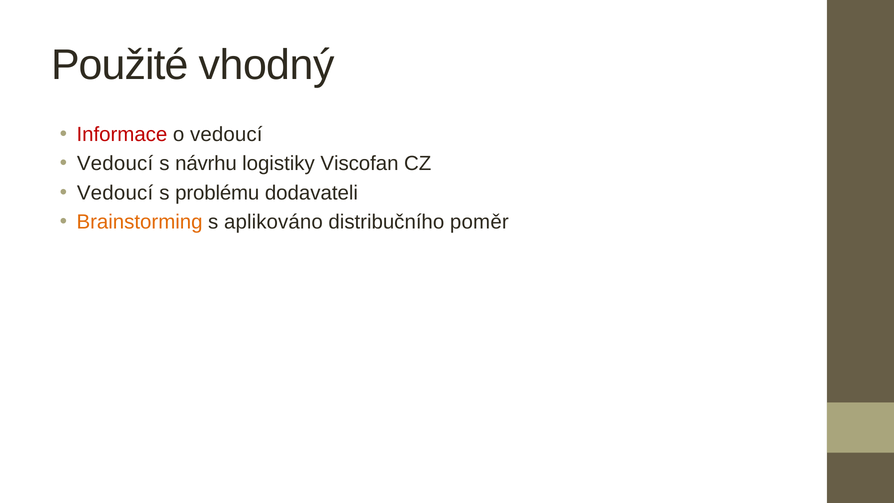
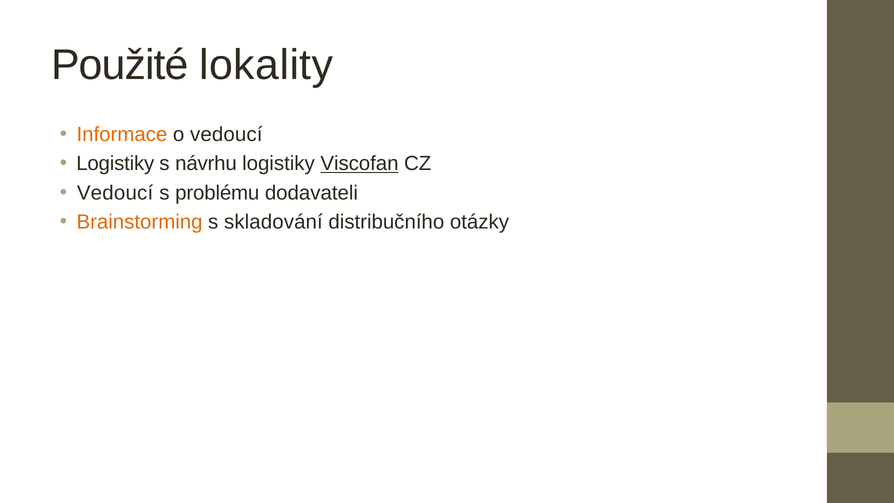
vhodný: vhodný -> lokality
Informace colour: red -> orange
Vedoucí at (115, 164): Vedoucí -> Logistiky
Viscofan underline: none -> present
aplikováno: aplikováno -> skladování
poměr: poměr -> otázky
